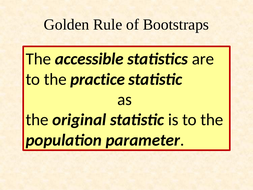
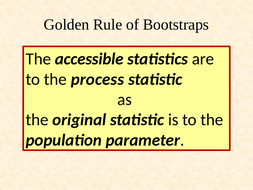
practice: practice -> process
